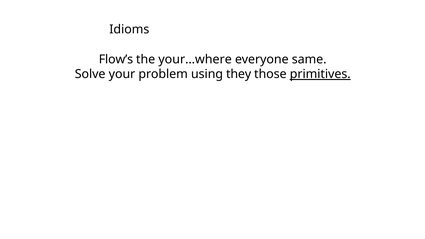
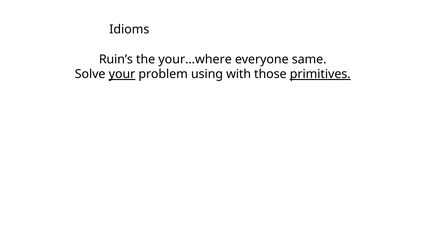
Flow’s: Flow’s -> Ruin’s
your underline: none -> present
they: they -> with
